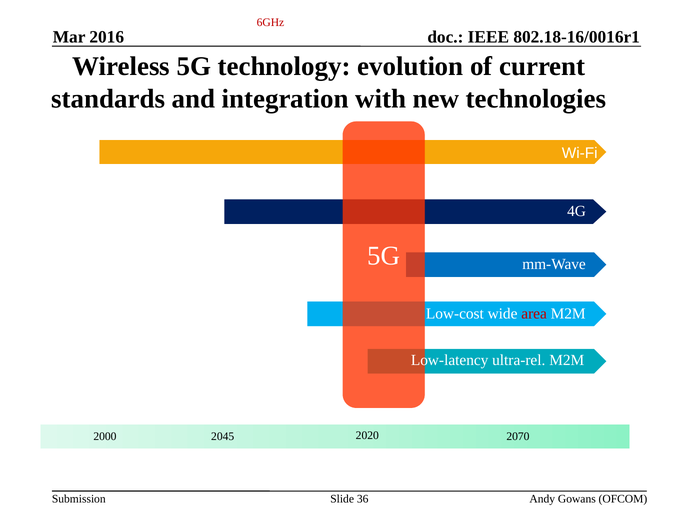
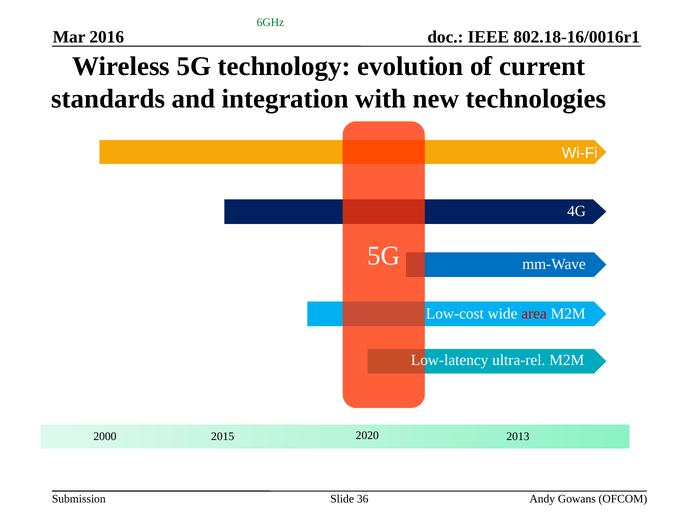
6GHz colour: red -> green
2045: 2045 -> 2015
2070: 2070 -> 2013
